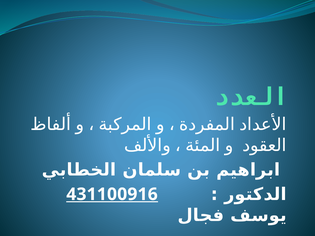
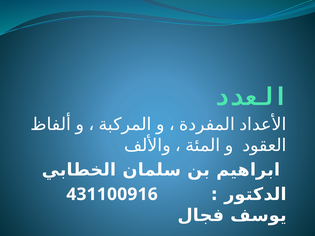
431100916 underline: present -> none
